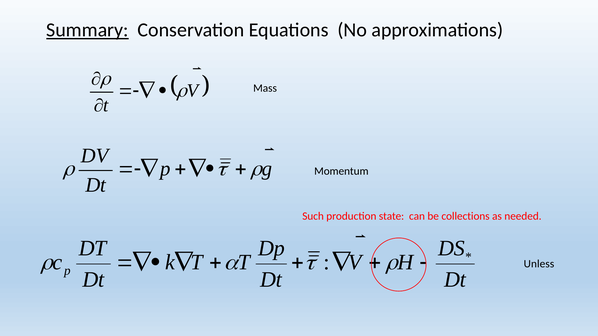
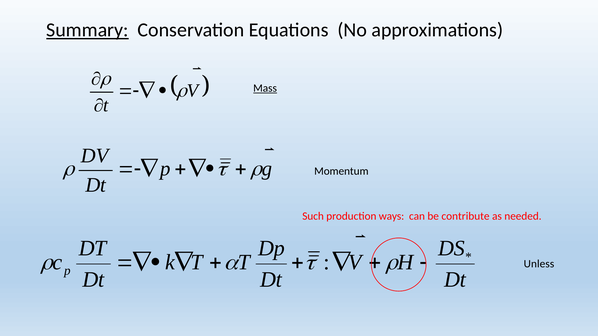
Mass underline: none -> present
state: state -> ways
collections: collections -> contribute
